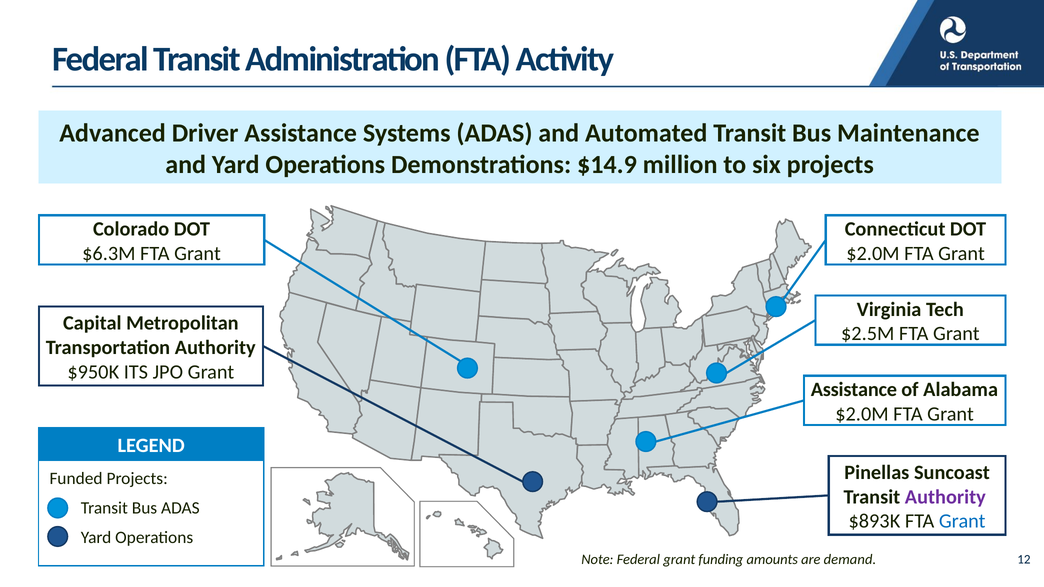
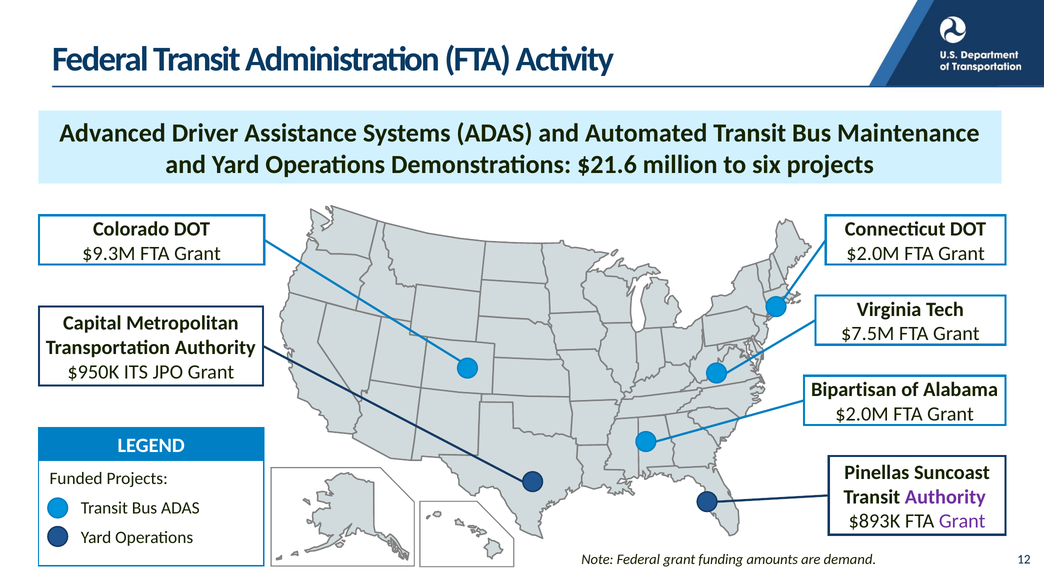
$14.9: $14.9 -> $21.6
$6.3M: $6.3M -> $9.3M
$2.5M: $2.5M -> $7.5M
Assistance at (854, 390): Assistance -> Bipartisan
Grant at (962, 521) colour: blue -> purple
